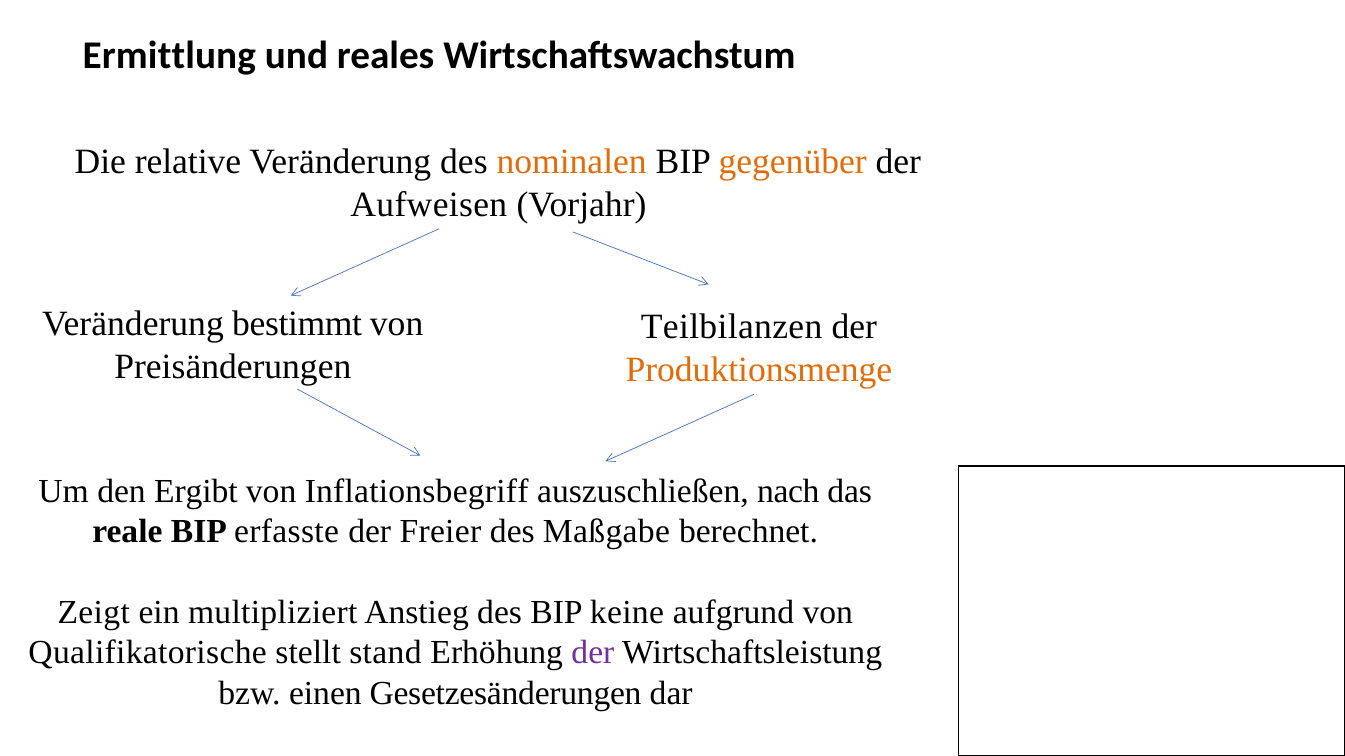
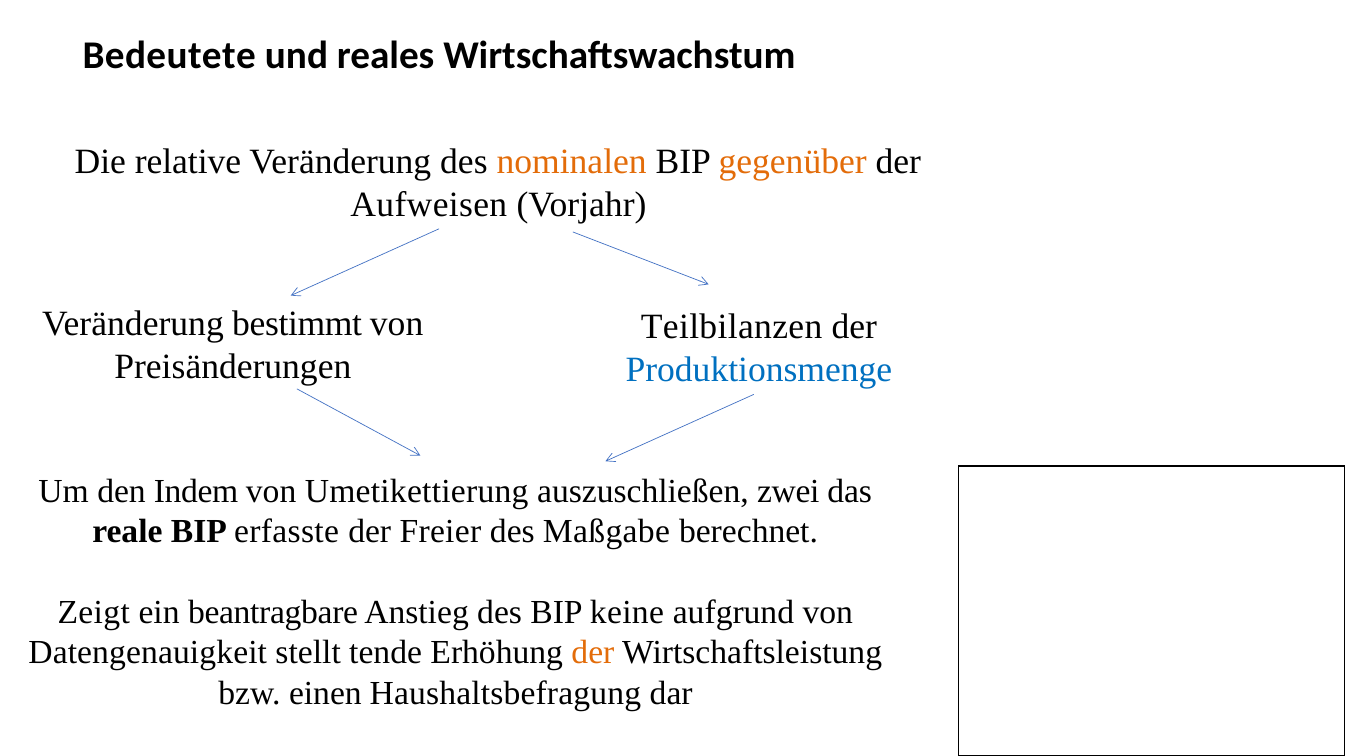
Ermittlung: Ermittlung -> Bedeutete
Produktionsmenge colour: orange -> blue
Ergibt: Ergibt -> Indem
Inflationsbegriff: Inflationsbegriff -> Umetikettierung
nach: nach -> zwei
multipliziert: multipliziert -> beantragbare
Qualifikatorische: Qualifikatorische -> Datengenauigkeit
stand: stand -> tende
der at (593, 653) colour: purple -> orange
Gesetzesänderungen: Gesetzesänderungen -> Haushaltsbefragung
